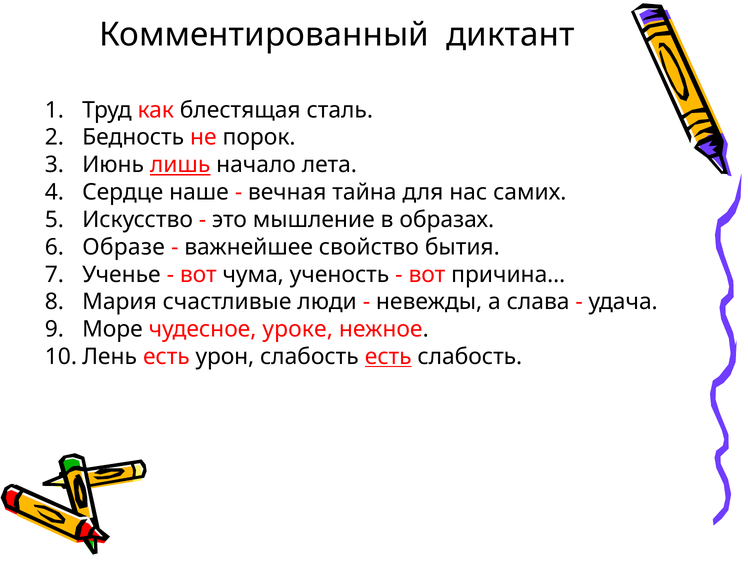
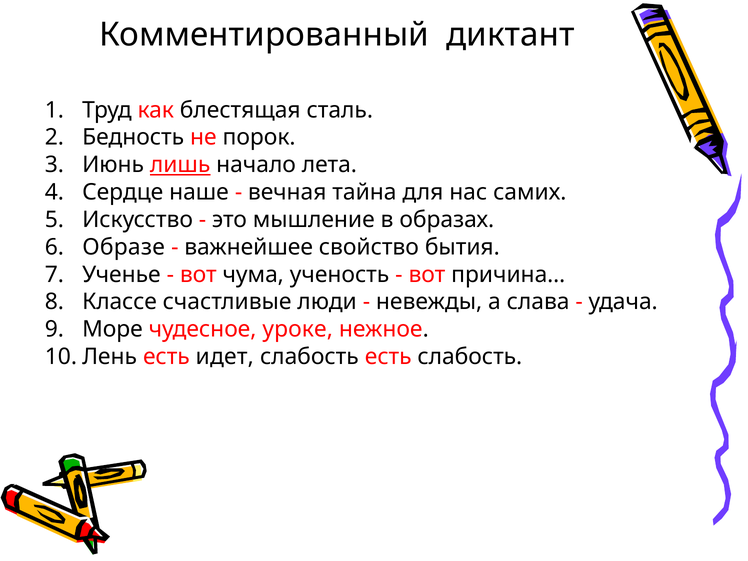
Мария: Мария -> Классе
урон: урон -> идет
есть at (388, 357) underline: present -> none
